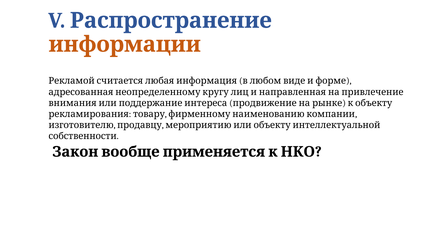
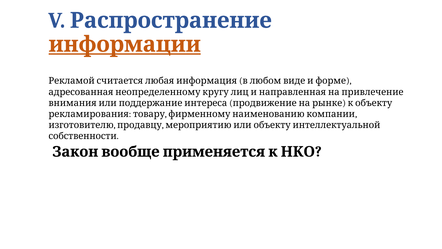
информации underline: none -> present
